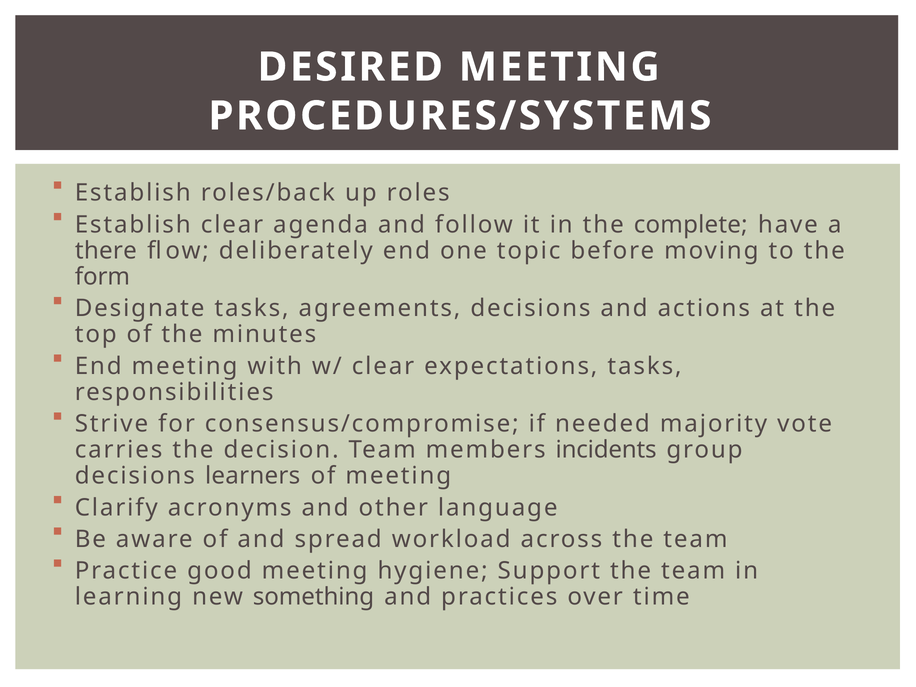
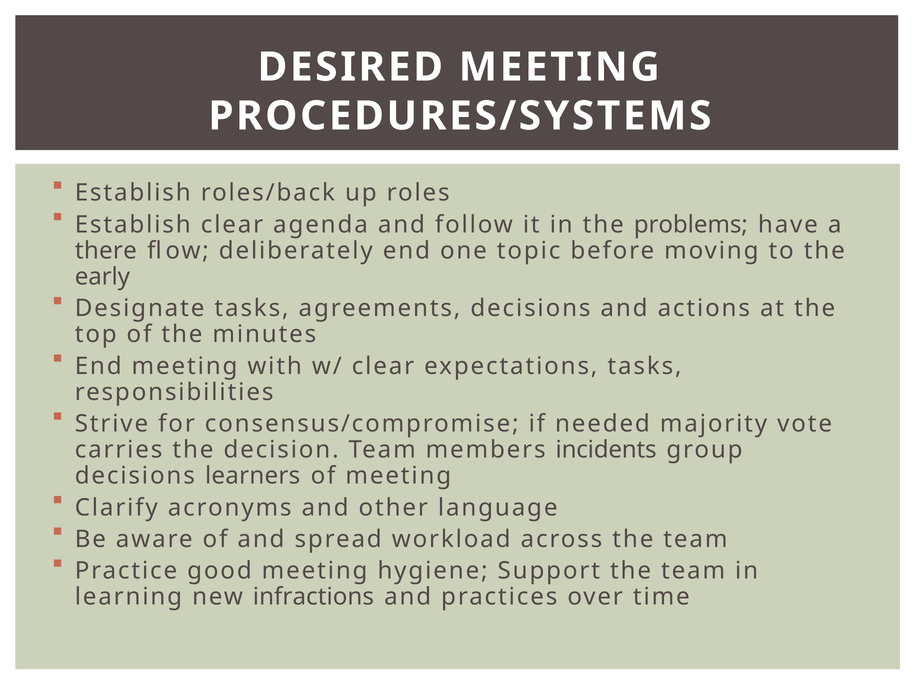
complete: complete -> problems
form: form -> early
something: something -> infractions
